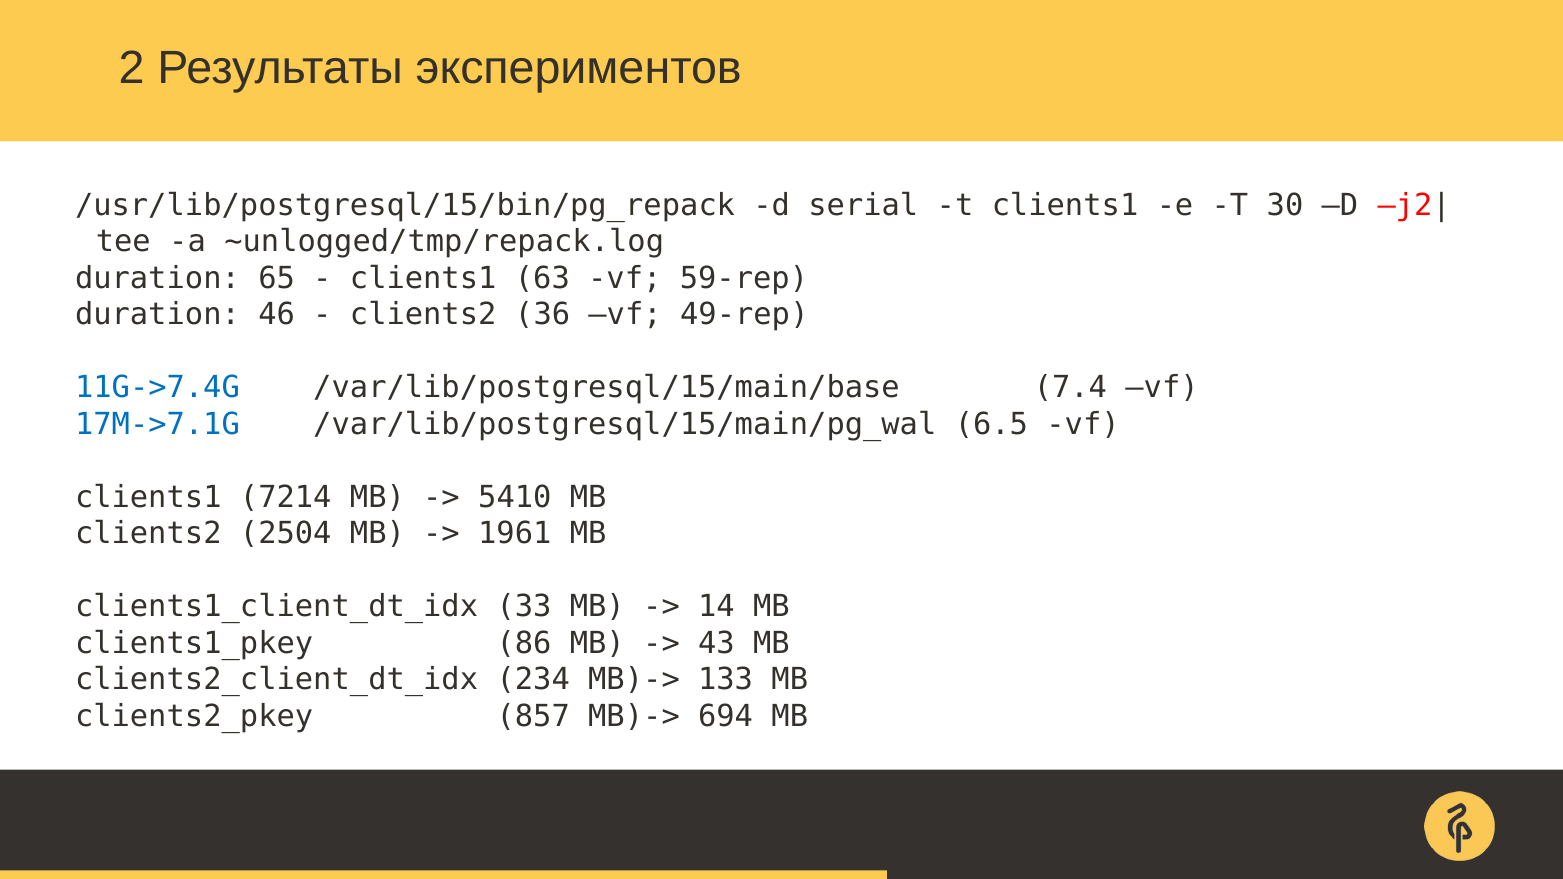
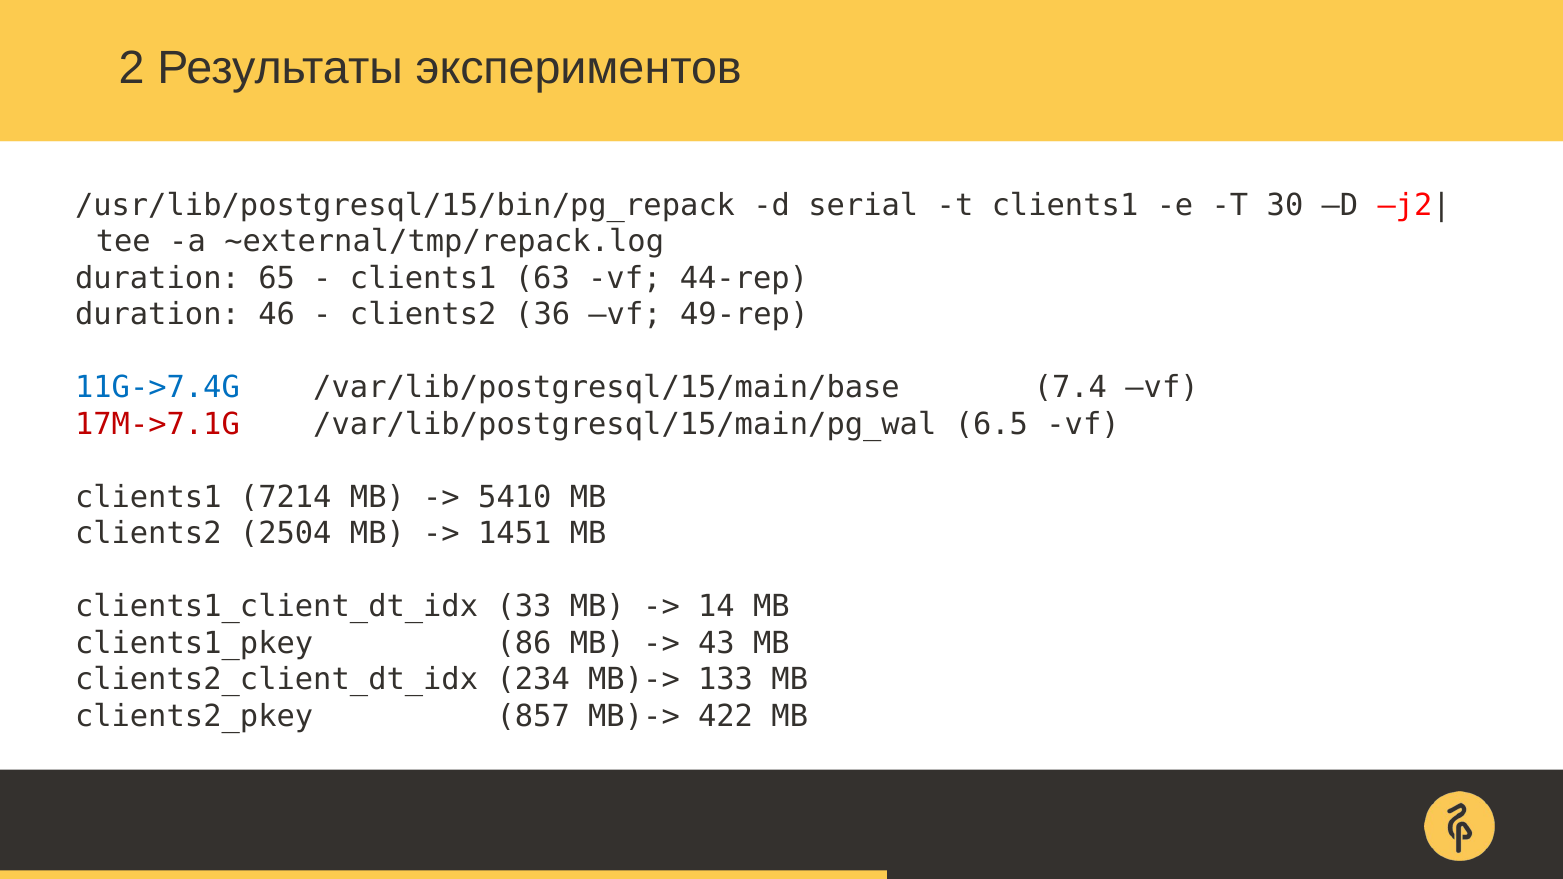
~unlogged/tmp/repack.log: ~unlogged/tmp/repack.log -> ~external/tmp/repack.log
59-rep: 59-rep -> 44-rep
17M->7.1G colour: blue -> red
1961: 1961 -> 1451
694: 694 -> 422
